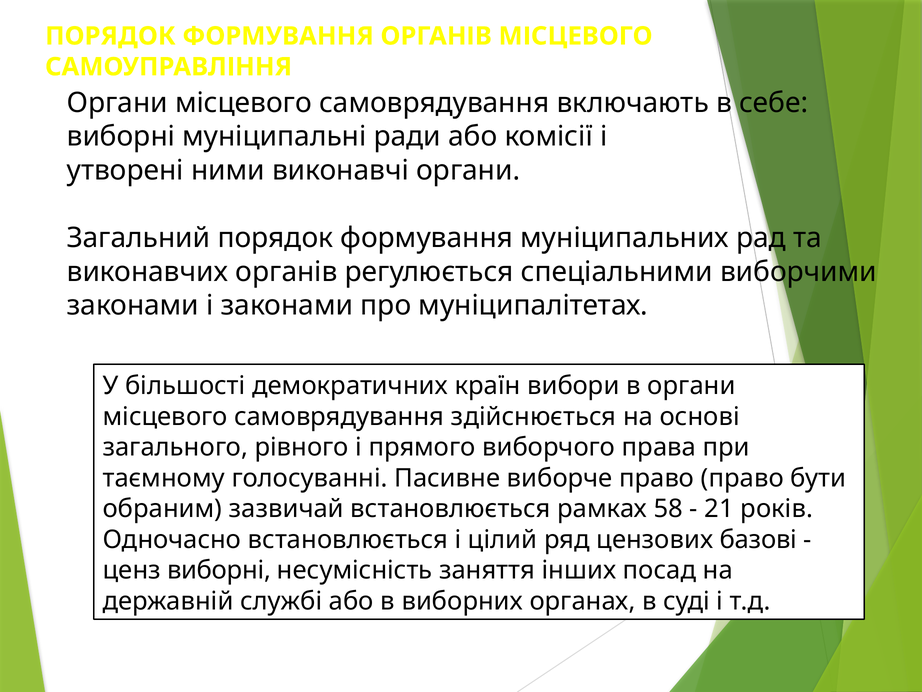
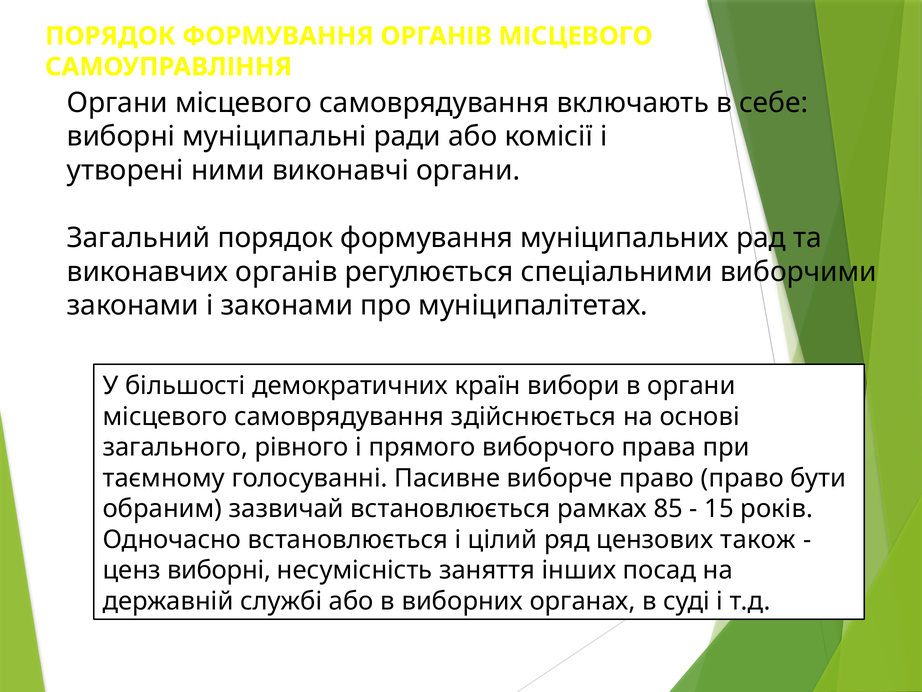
58: 58 -> 85
21: 21 -> 15
базові: базові -> також
